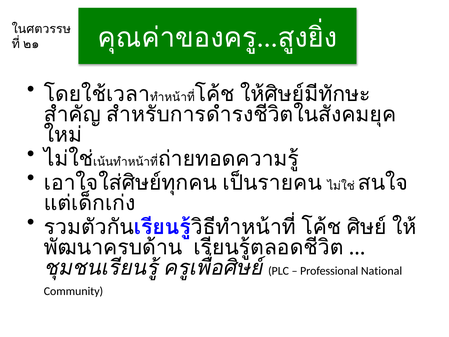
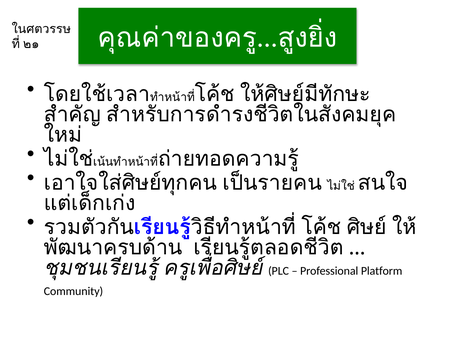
National: National -> Platform
